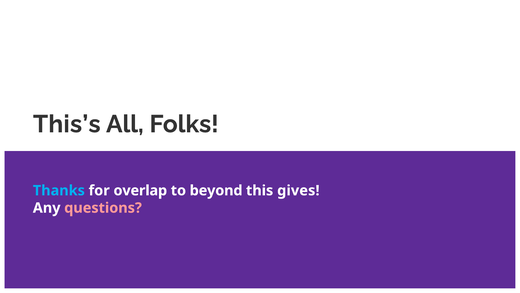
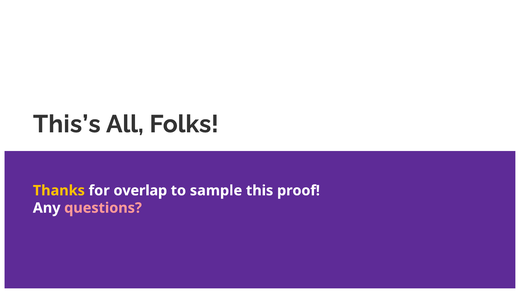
Thanks colour: light blue -> yellow
beyond: beyond -> sample
gives: gives -> proof
